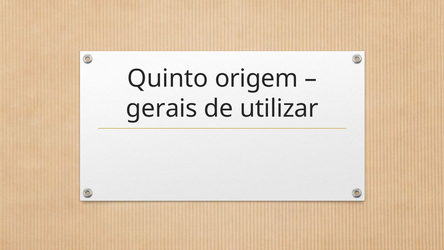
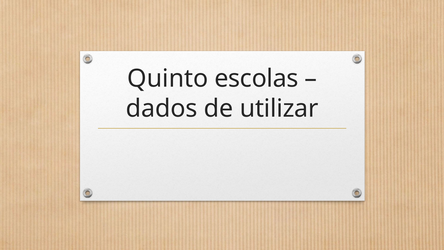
origem: origem -> escolas
gerais: gerais -> dados
